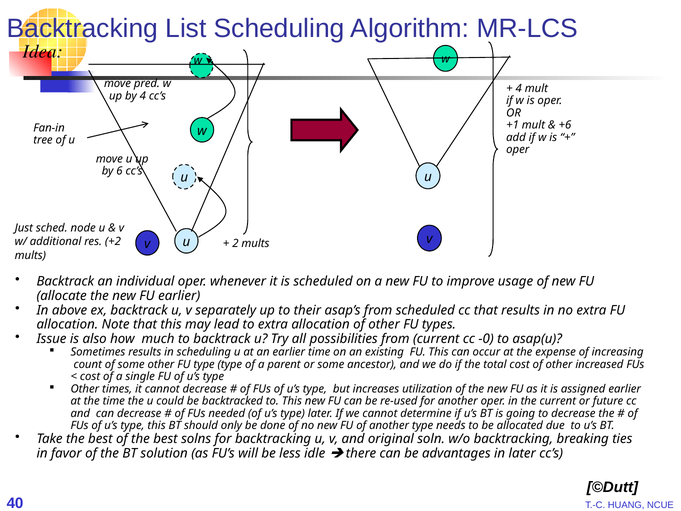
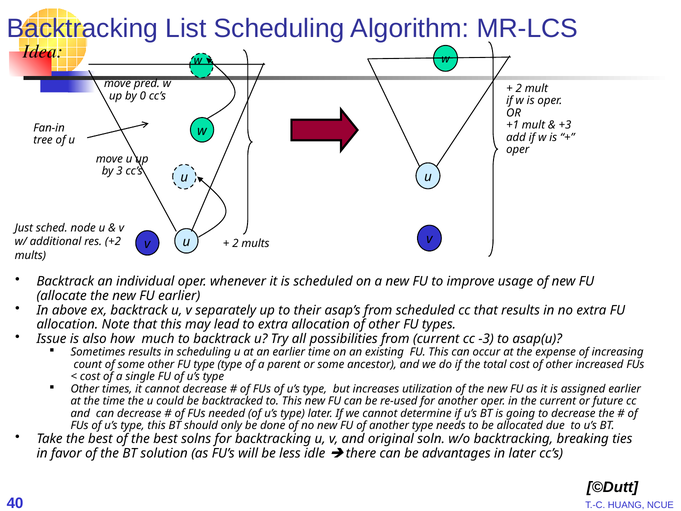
4 at (519, 88): 4 -> 2
by 4: 4 -> 0
+6: +6 -> +3
6: 6 -> 3
-0: -0 -> -3
